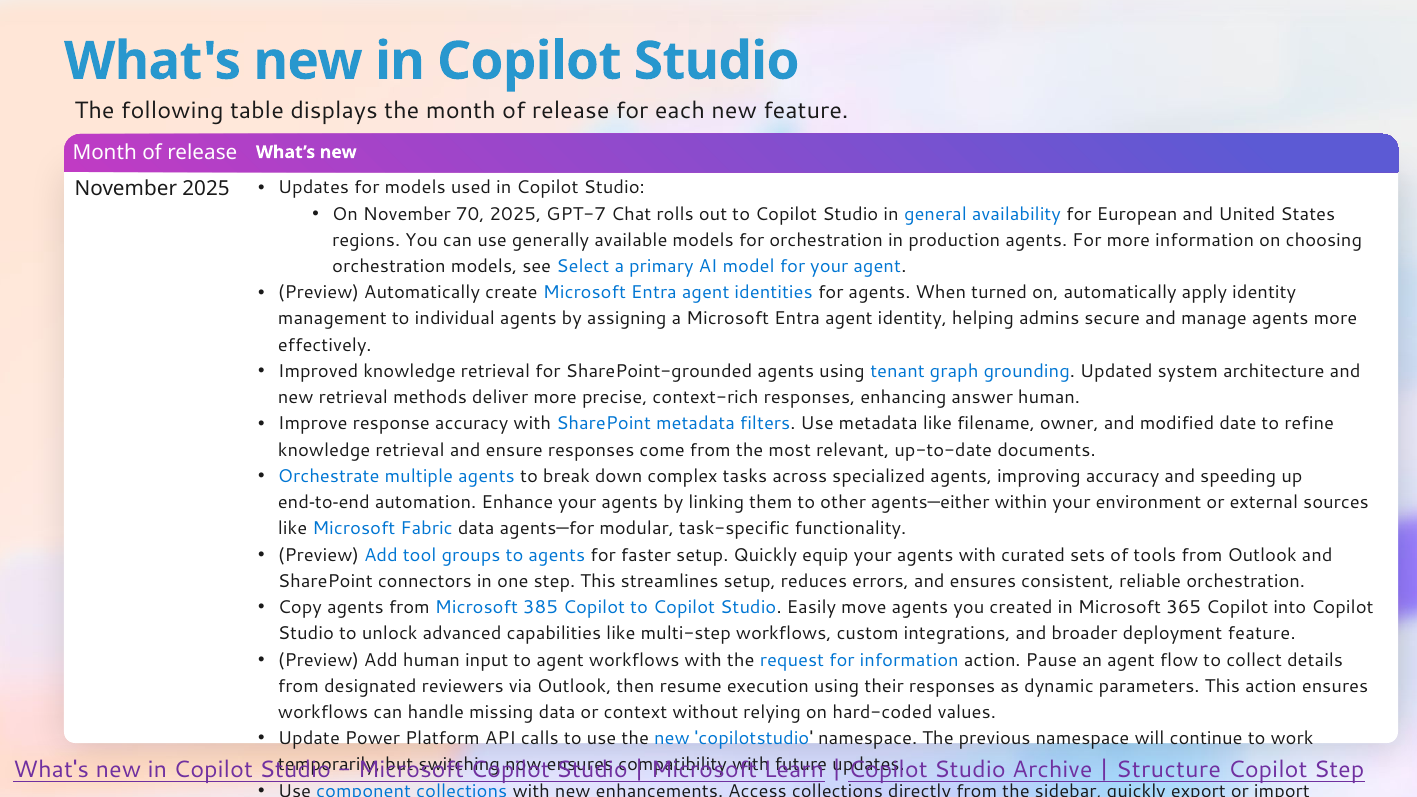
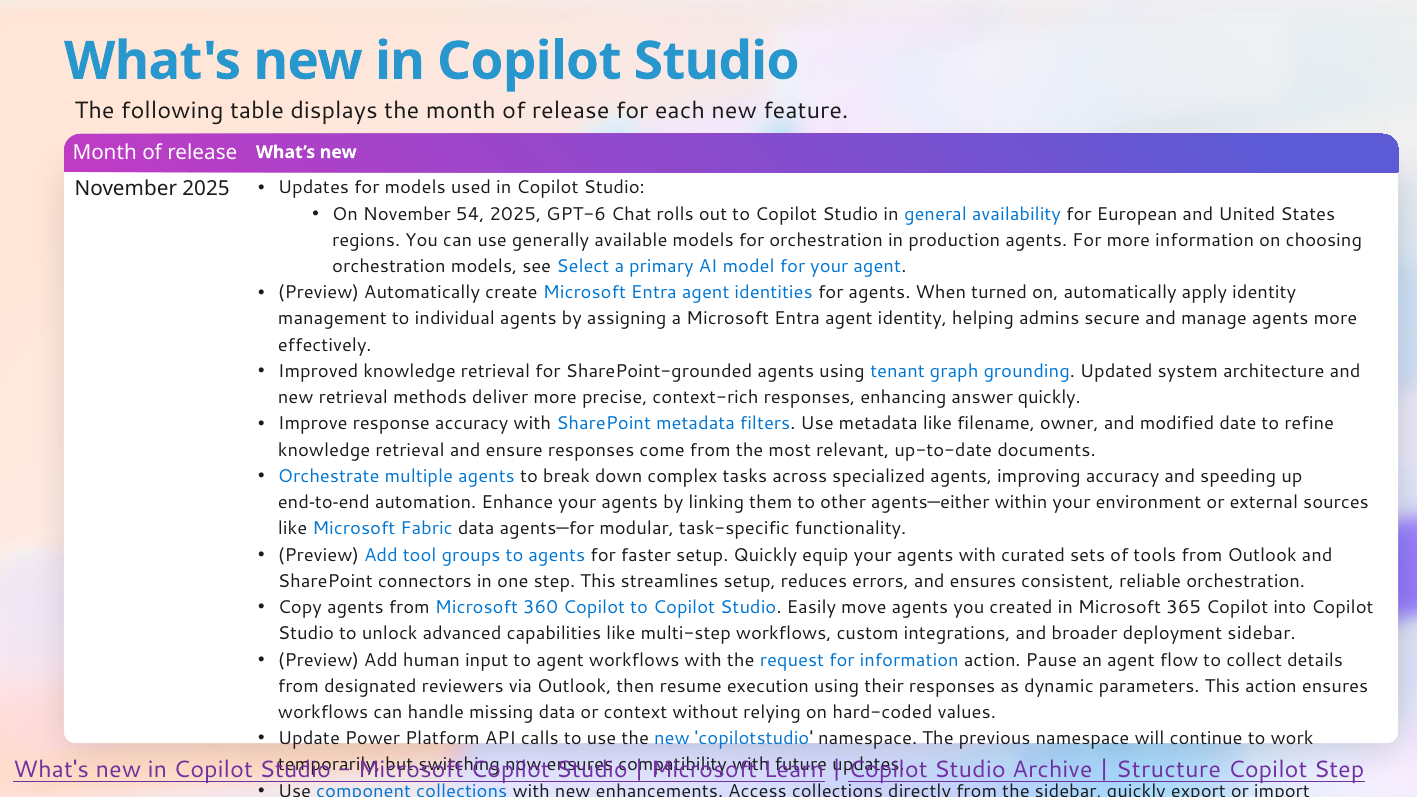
70: 70 -> 54
GPT-7: GPT-7 -> GPT-6
answer human: human -> quickly
385: 385 -> 360
deployment feature: feature -> sidebar
